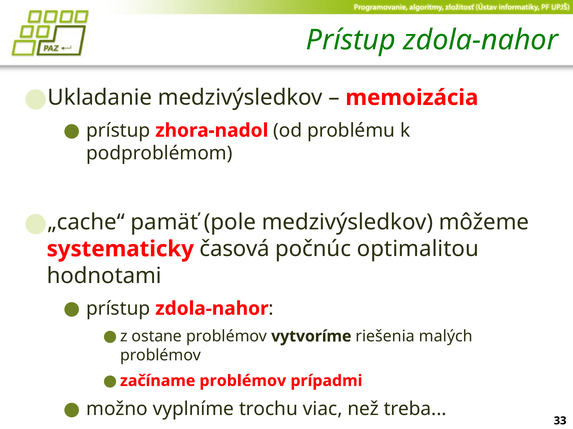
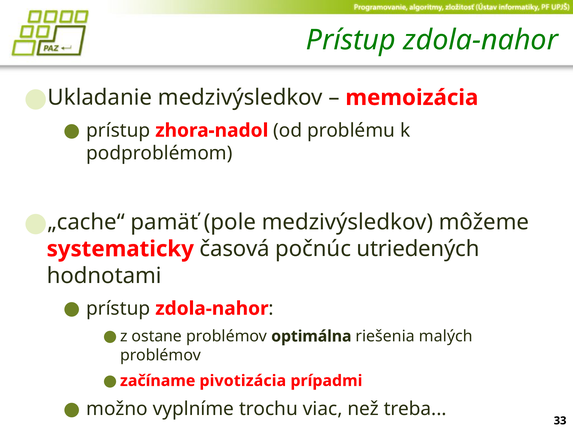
optimalitou: optimalitou -> utriedených
vytvoríme: vytvoríme -> optimálna
začíname problémov: problémov -> pivotizácia
